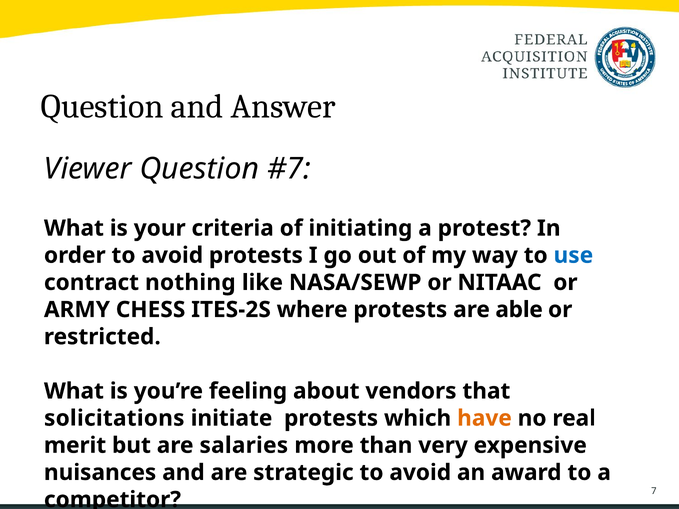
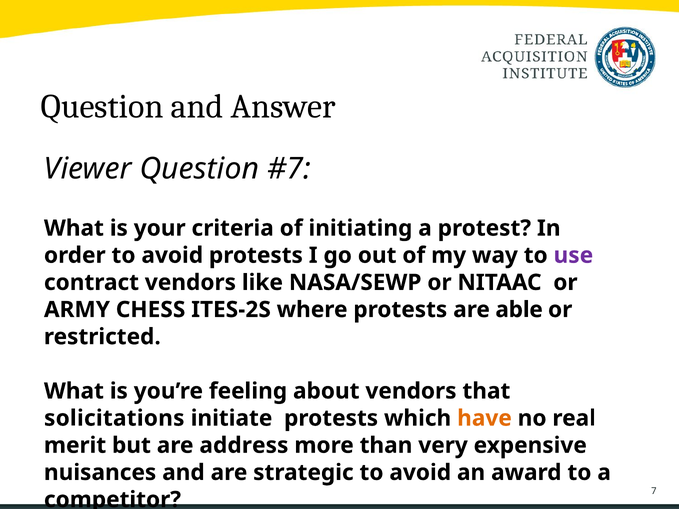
use colour: blue -> purple
contract nothing: nothing -> vendors
salaries: salaries -> address
